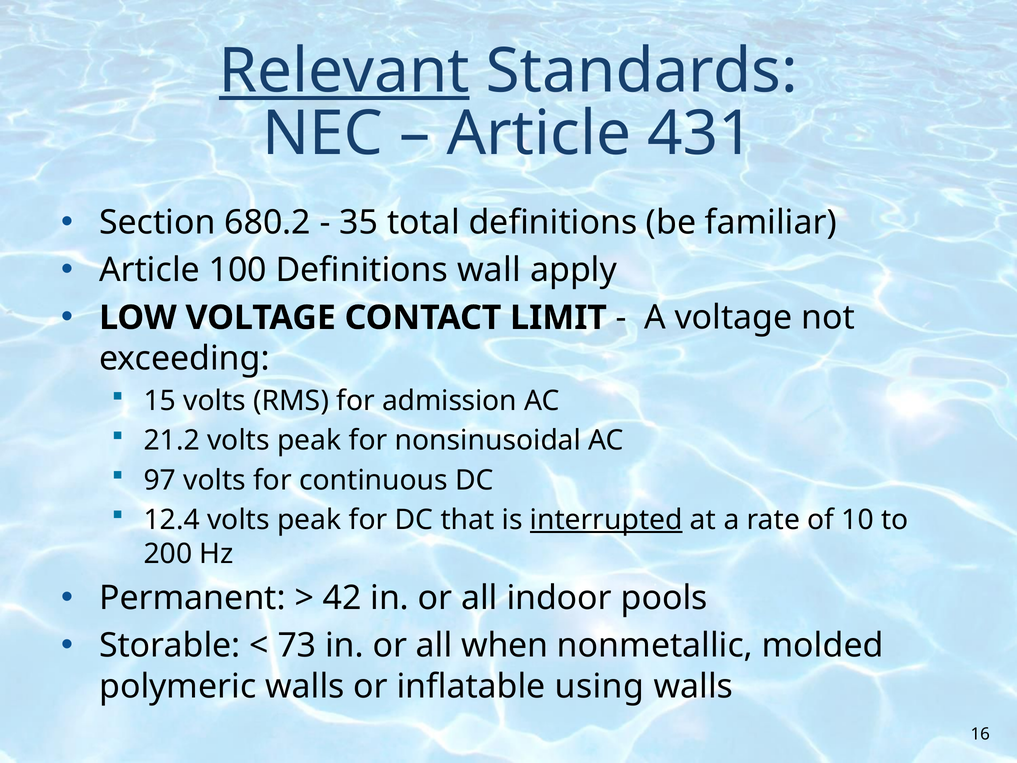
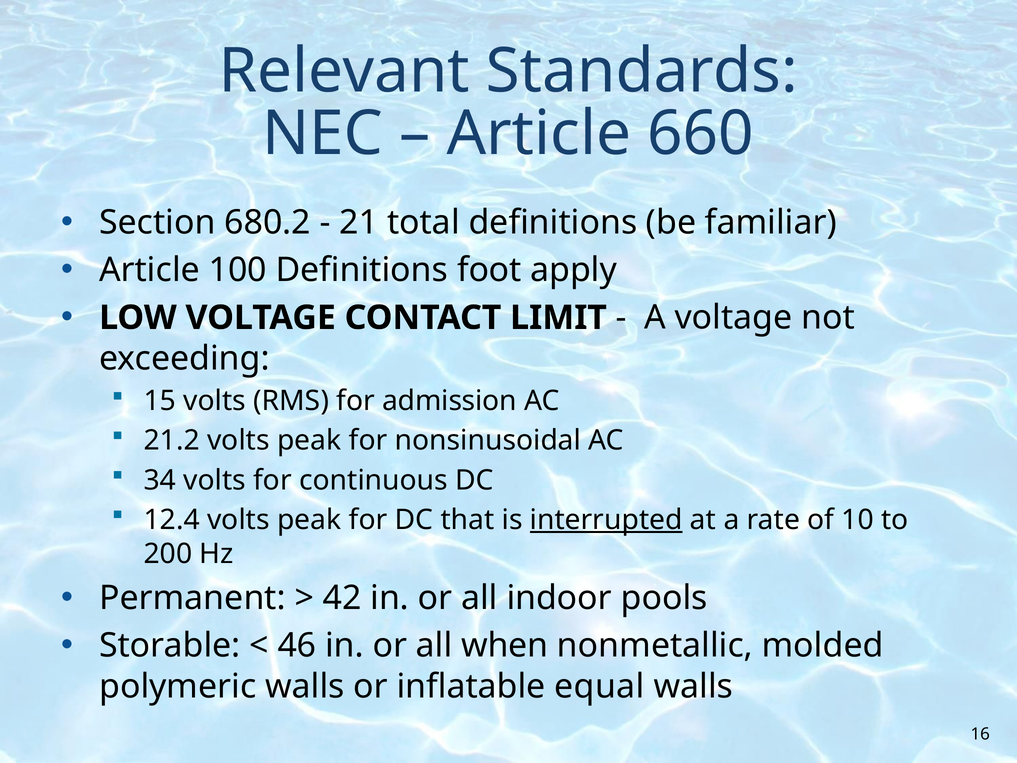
Relevant underline: present -> none
431: 431 -> 660
35: 35 -> 21
wall: wall -> foot
97: 97 -> 34
73: 73 -> 46
using: using -> equal
